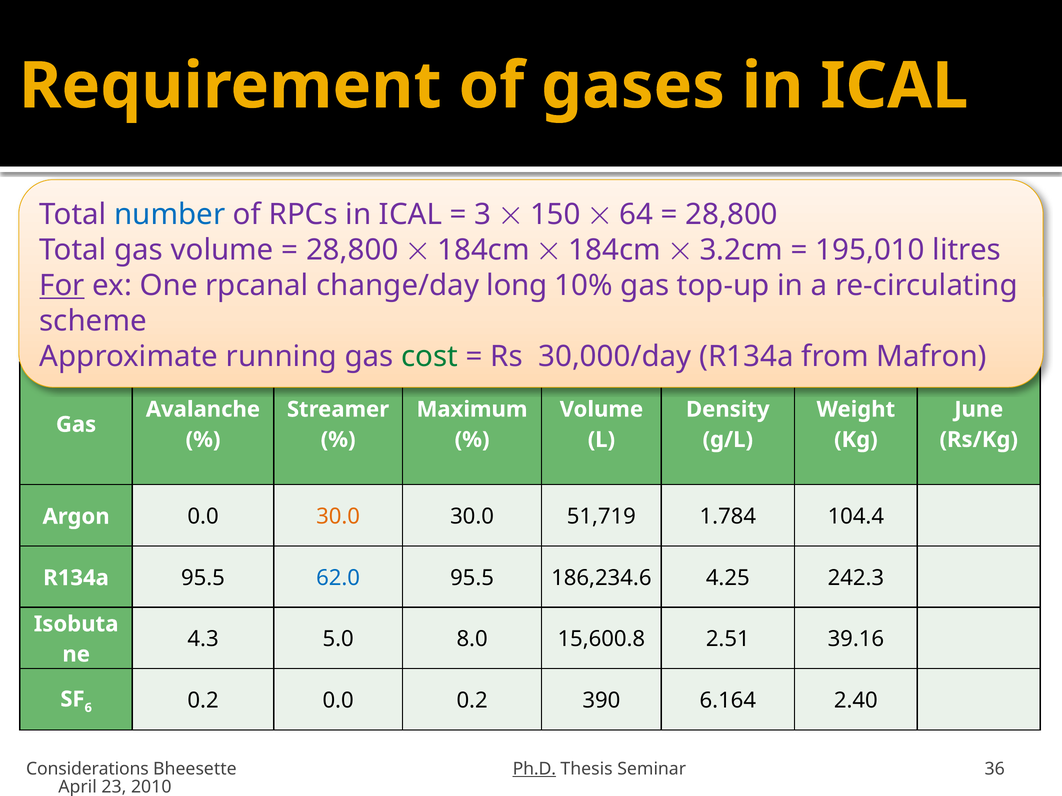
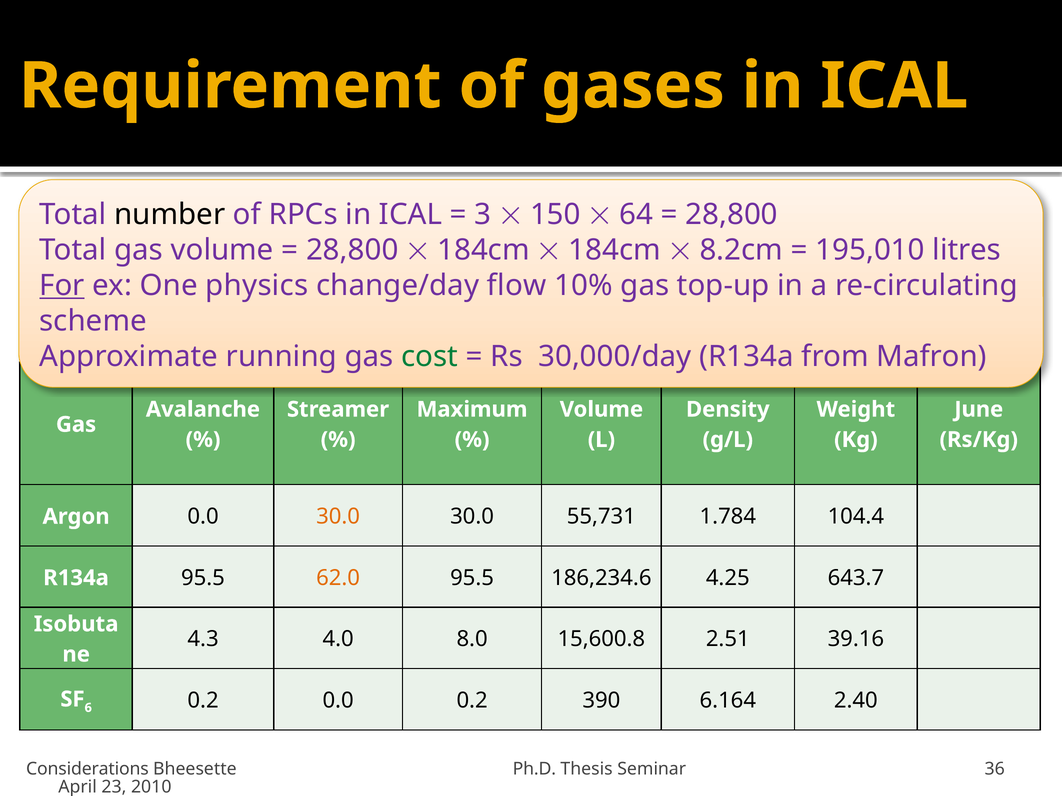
number colour: blue -> black
3.2cm: 3.2cm -> 8.2cm
rpcanal: rpcanal -> physics
long: long -> flow
51,719: 51,719 -> 55,731
62.0 colour: blue -> orange
242.3: 242.3 -> 643.7
5.0: 5.0 -> 4.0
Ph.D underline: present -> none
